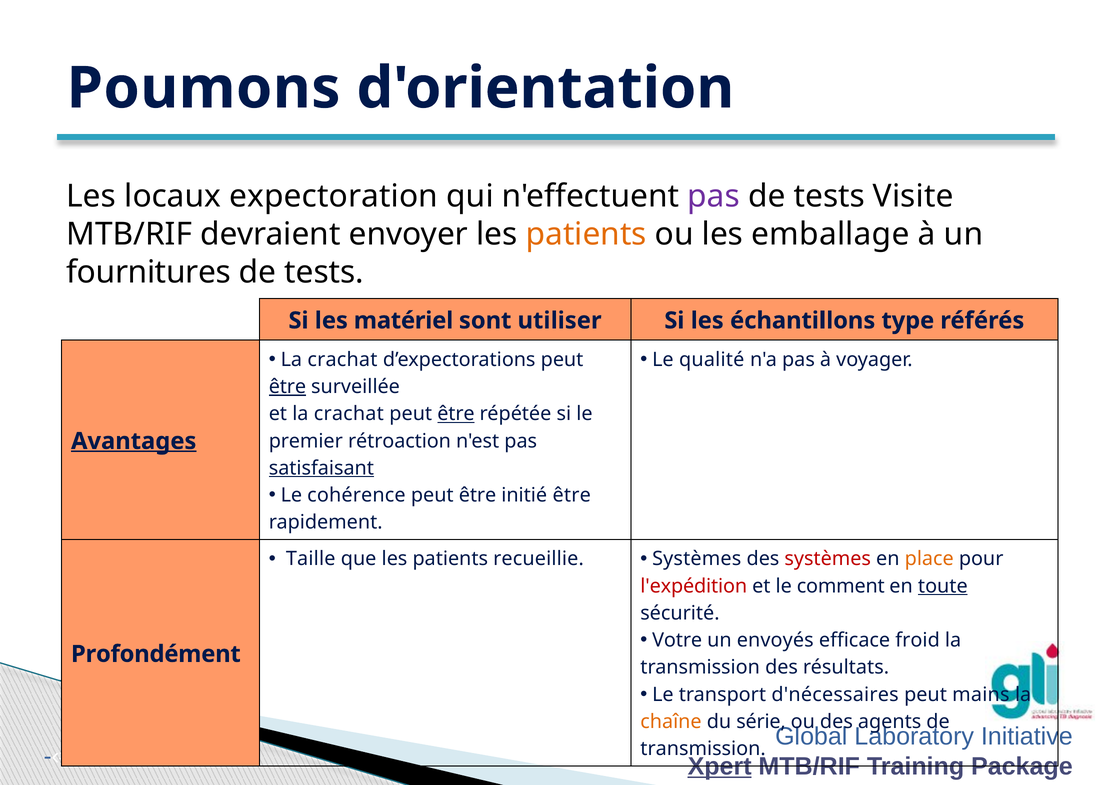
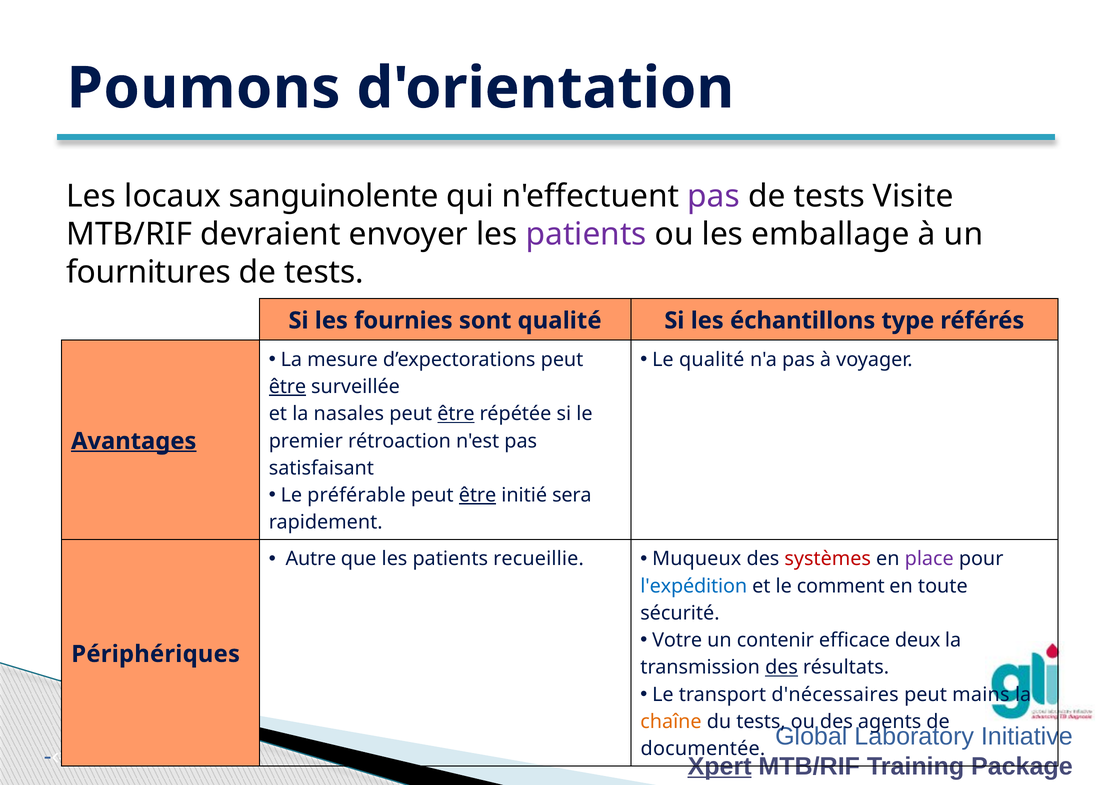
expectoration: expectoration -> sanguinolente
patients at (586, 234) colour: orange -> purple
matériel: matériel -> fournies
sont utiliser: utiliser -> qualité
crachat at (342, 360): crachat -> mesure
et la crachat: crachat -> nasales
satisfaisant underline: present -> none
cohérence: cohérence -> préférable
être at (478, 495) underline: none -> present
initié être: être -> sera
Taille: Taille -> Autre
Systèmes at (697, 559): Systèmes -> Muqueux
place colour: orange -> purple
l'expédition colour: red -> blue
toute underline: present -> none
envoyés: envoyés -> contenir
froid: froid -> deux
Profondément: Profondément -> Périphériques
des at (782, 667) underline: none -> present
du série: série -> tests
transmission at (703, 749): transmission -> documentée
